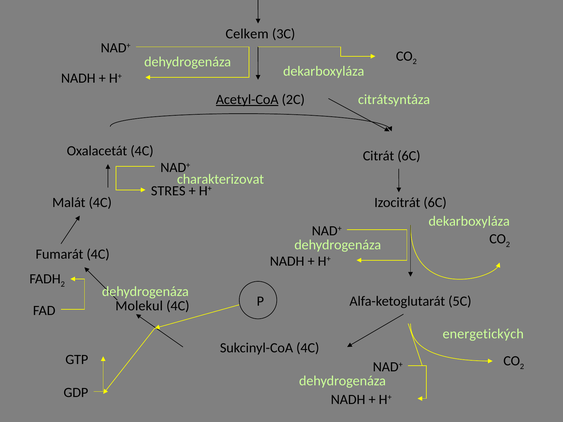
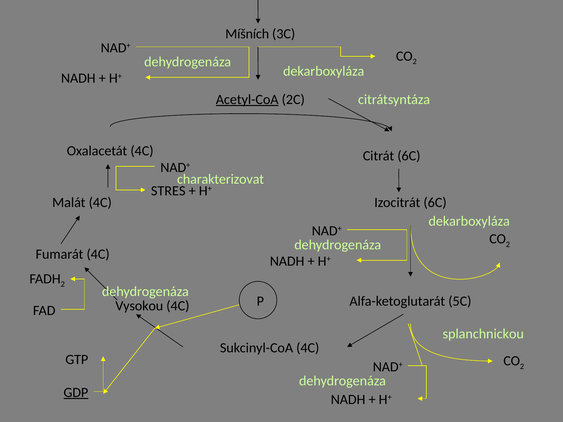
Celkem: Celkem -> Míšních
Molekul: Molekul -> Vysokou
energetických: energetických -> splanchnickou
GDP underline: none -> present
